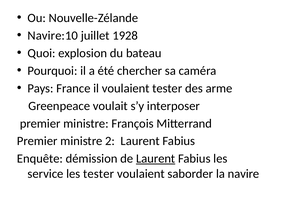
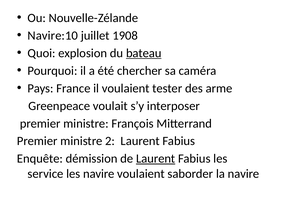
1928: 1928 -> 1908
bateau underline: none -> present
les tester: tester -> navire
